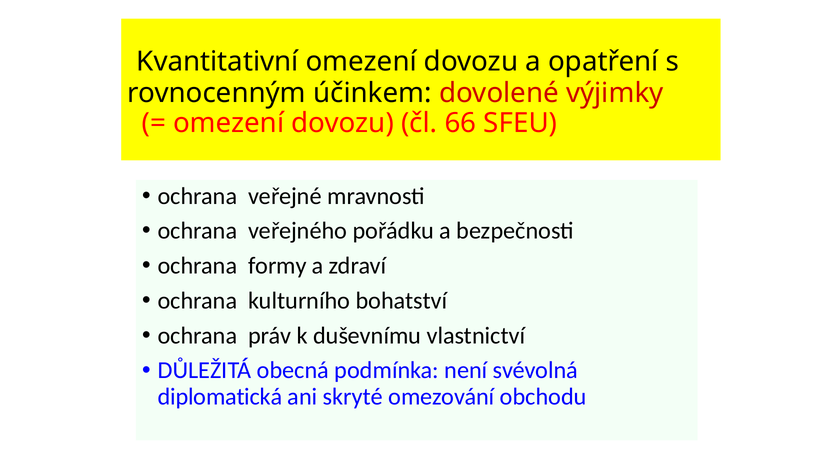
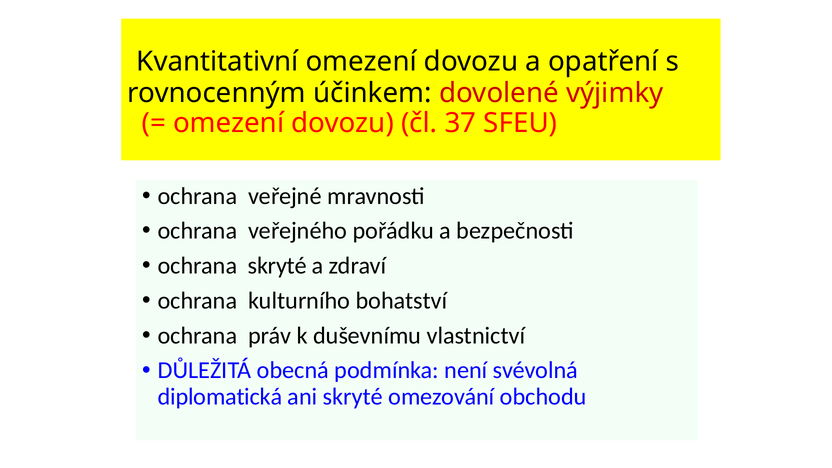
66: 66 -> 37
ochrana formy: formy -> skryté
